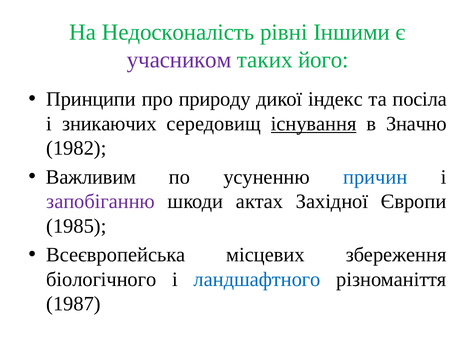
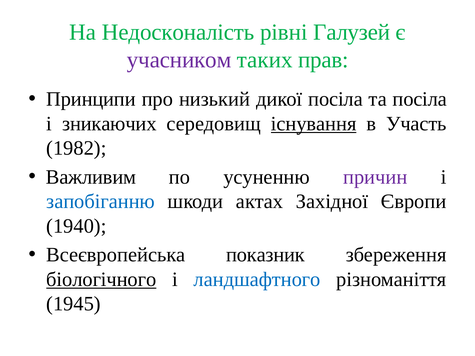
Іншими: Іншими -> Галузей
його: його -> прав
природу: природу -> низький
дикої індекс: індекс -> посіла
Значно: Значно -> Участь
причин colour: blue -> purple
запобіганню colour: purple -> blue
1985: 1985 -> 1940
місцевих: місцевих -> показник
біологічного underline: none -> present
1987: 1987 -> 1945
